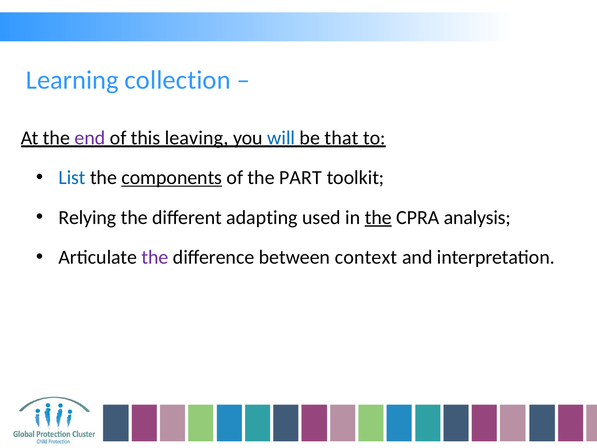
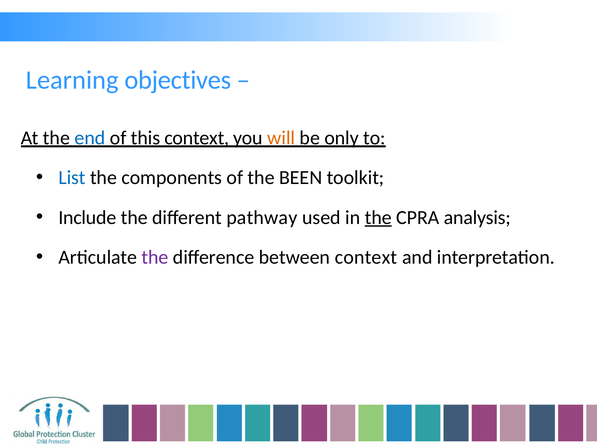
collection: collection -> objectives
end colour: purple -> blue
this leaving: leaving -> context
will colour: blue -> orange
that: that -> only
components underline: present -> none
PART: PART -> BEEN
Relying: Relying -> Include
adapting: adapting -> pathway
